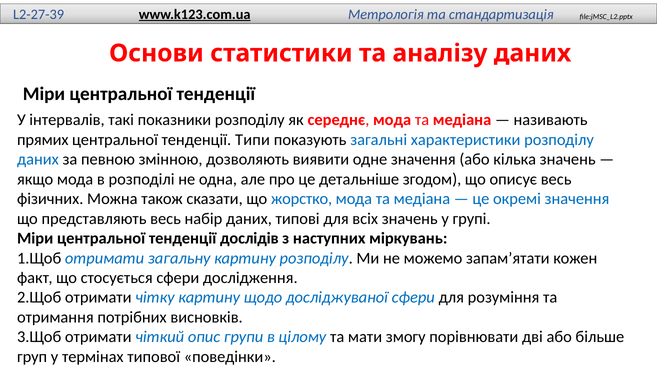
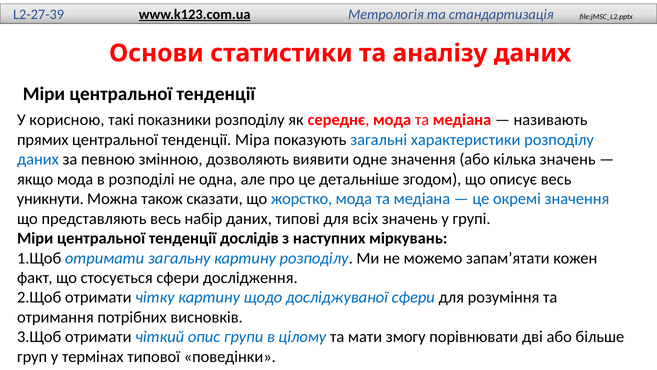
інтервалів: інтервалів -> корисною
Типи: Типи -> Міра
фізичних: фізичних -> уникнути
